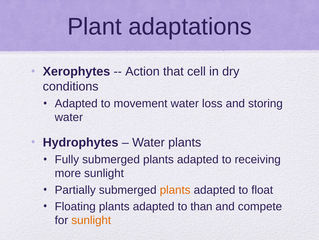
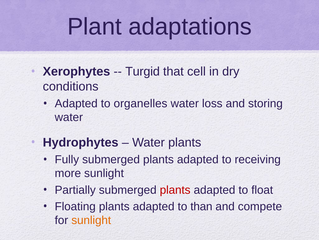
Action: Action -> Turgid
movement: movement -> organelles
plants at (175, 189) colour: orange -> red
